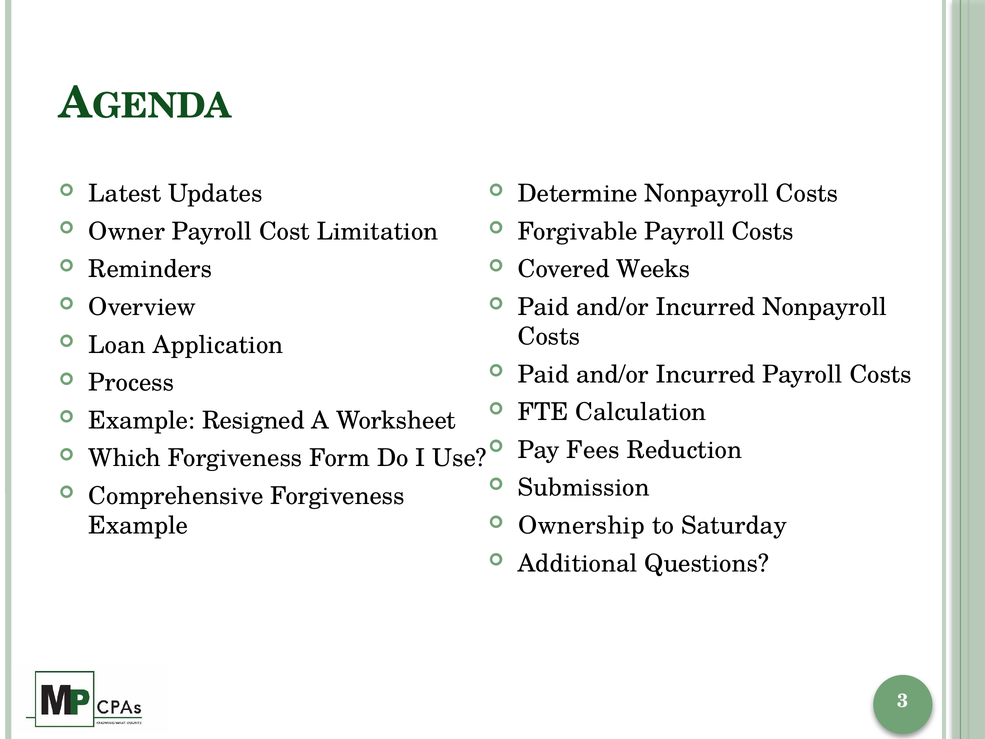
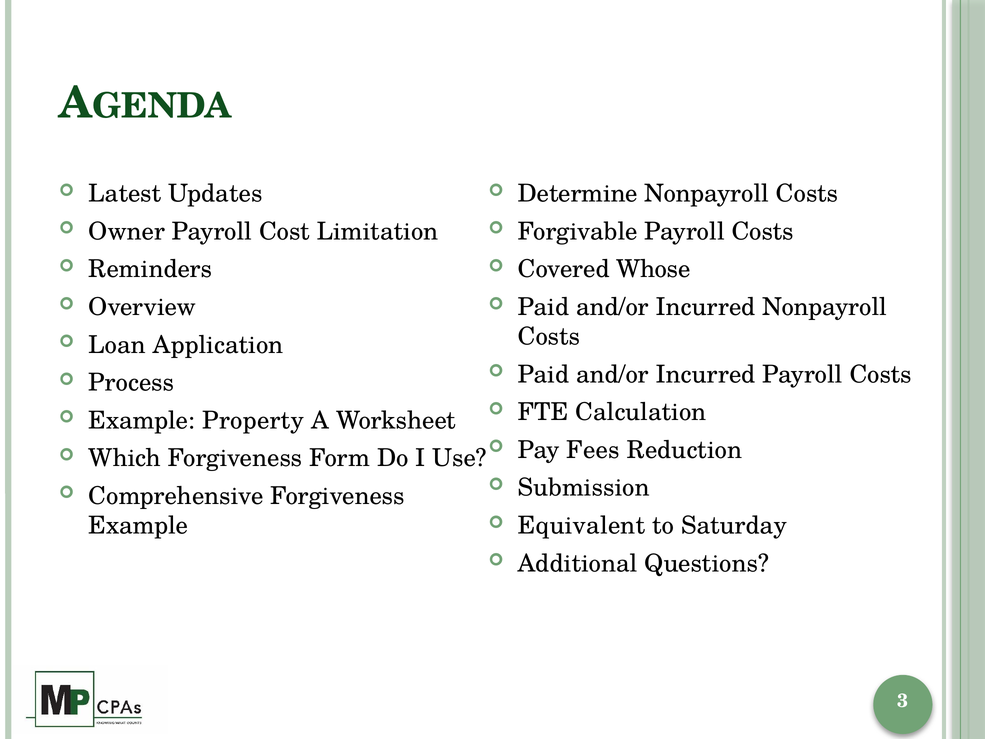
Weeks: Weeks -> Whose
Resigned: Resigned -> Property
Ownership: Ownership -> Equivalent
